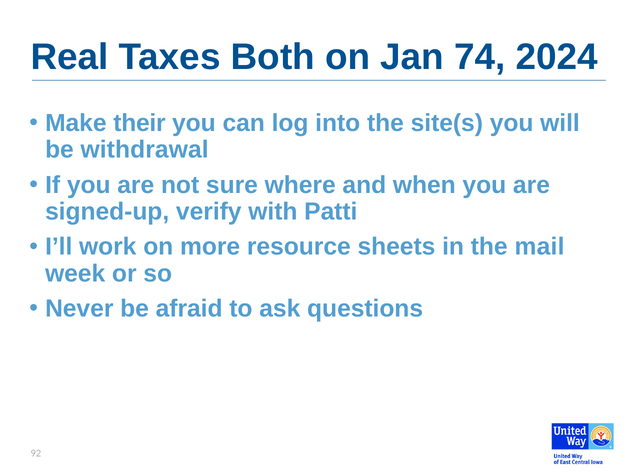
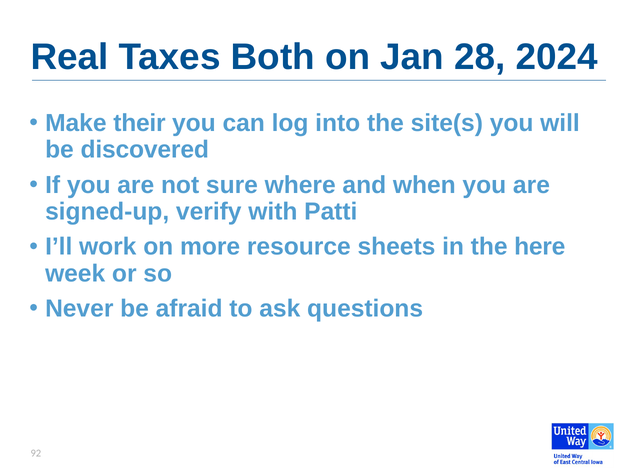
74: 74 -> 28
withdrawal: withdrawal -> discovered
mail: mail -> here
